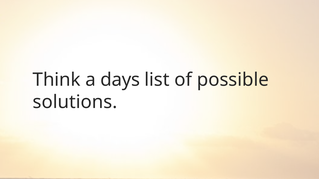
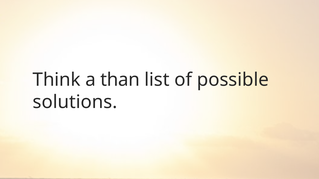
days: days -> than
